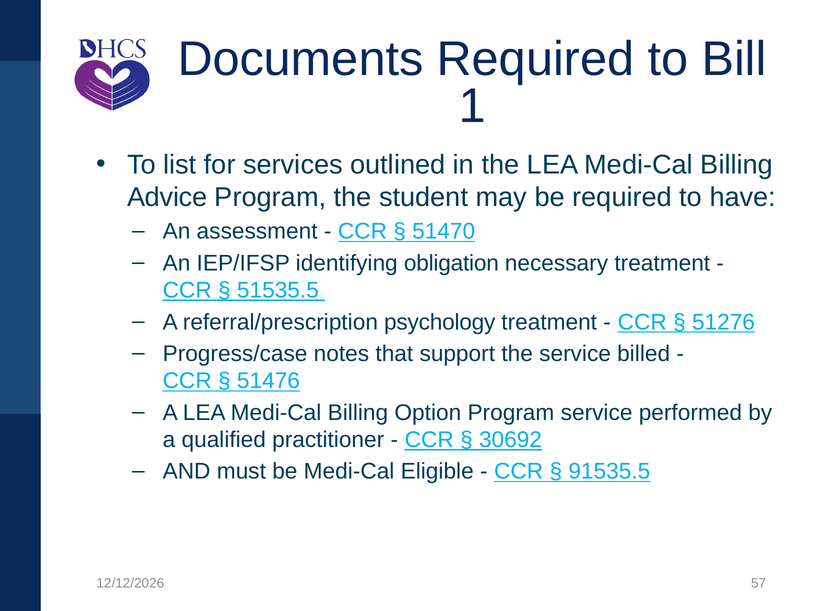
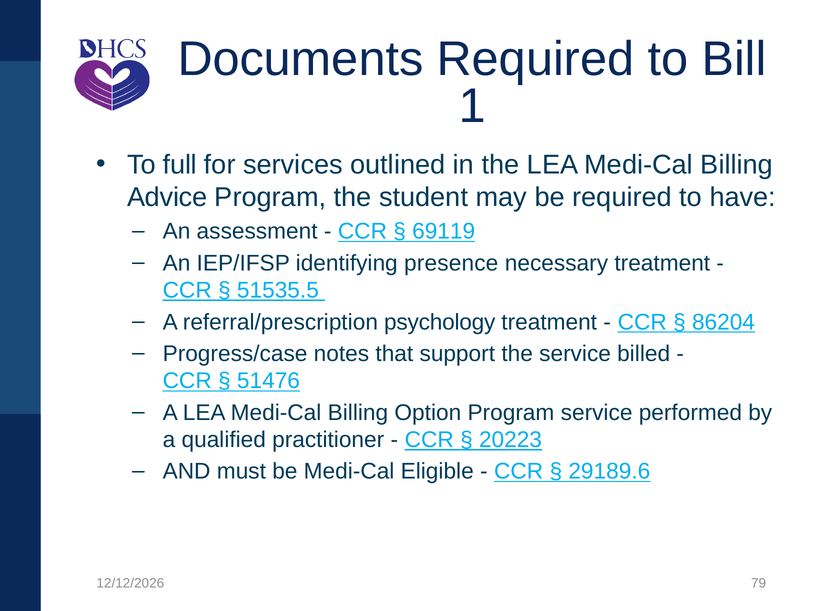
list: list -> full
51470: 51470 -> 69119
obligation: obligation -> presence
51276: 51276 -> 86204
30692: 30692 -> 20223
91535.5: 91535.5 -> 29189.6
57: 57 -> 79
